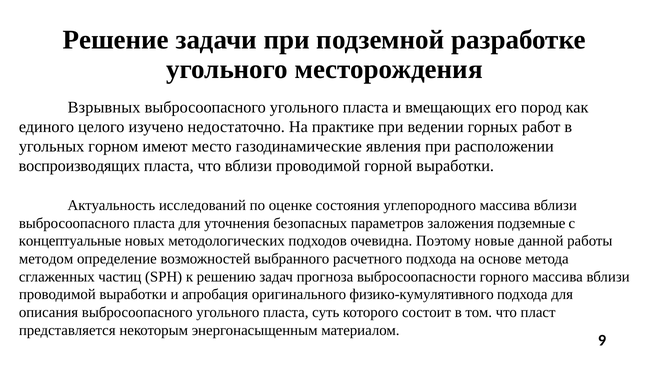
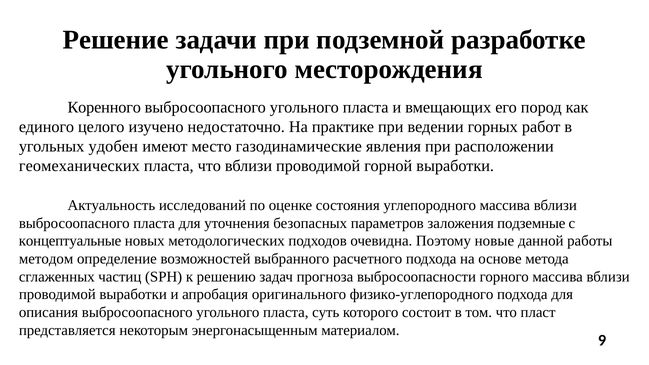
Взрывных: Взрывных -> Коренного
горном: горном -> удобен
воспроизводящих: воспроизводящих -> геомеханических
физико-кумулятивного: физико-кумулятивного -> физико-углепородного
